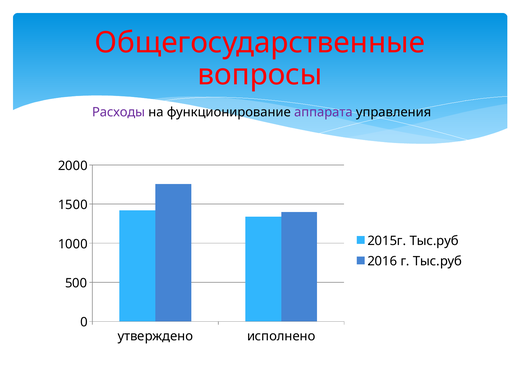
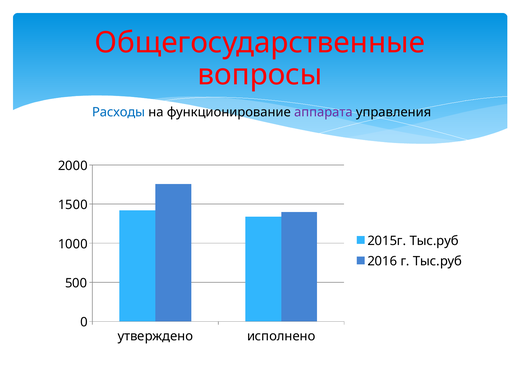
Расходы colour: purple -> blue
